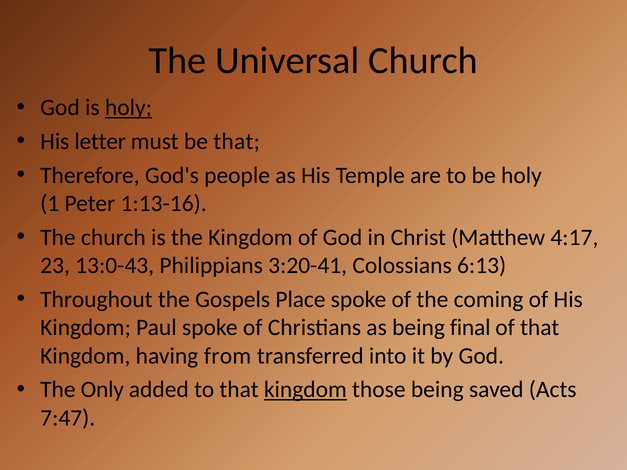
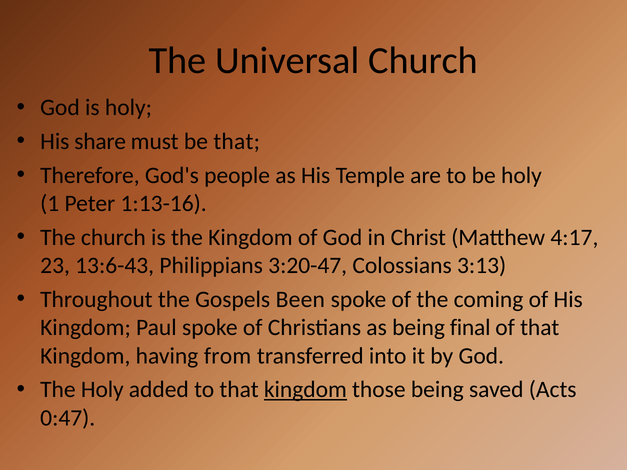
holy at (128, 108) underline: present -> none
letter: letter -> share
13:0-43: 13:0-43 -> 13:6-43
3:20-41: 3:20-41 -> 3:20-47
6:13: 6:13 -> 3:13
Place: Place -> Been
The Only: Only -> Holy
7:47: 7:47 -> 0:47
